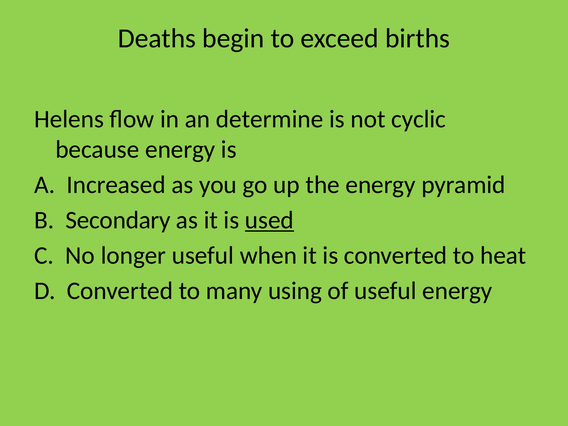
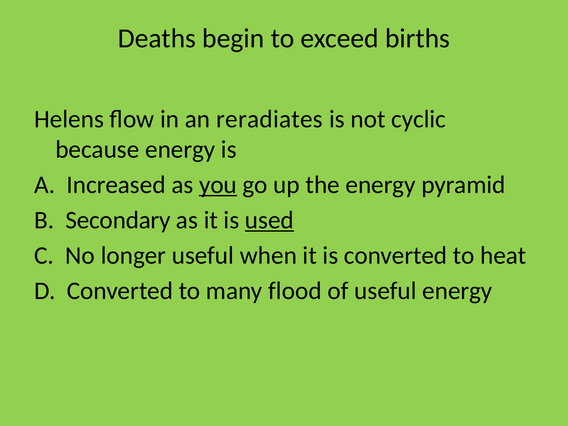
determine: determine -> reradiates
you underline: none -> present
using: using -> flood
